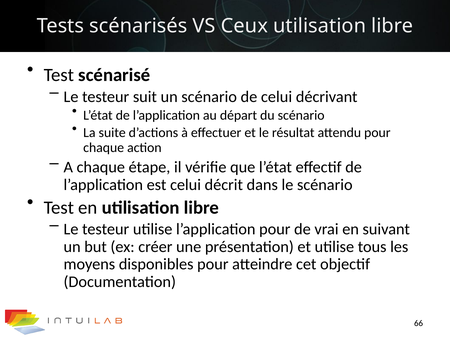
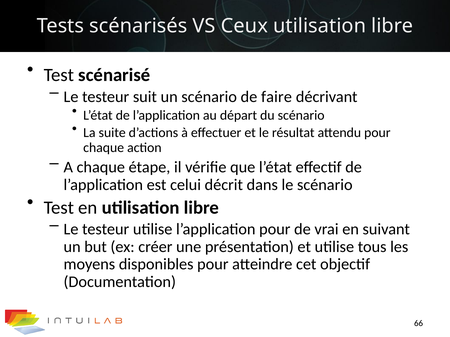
de celui: celui -> faire
